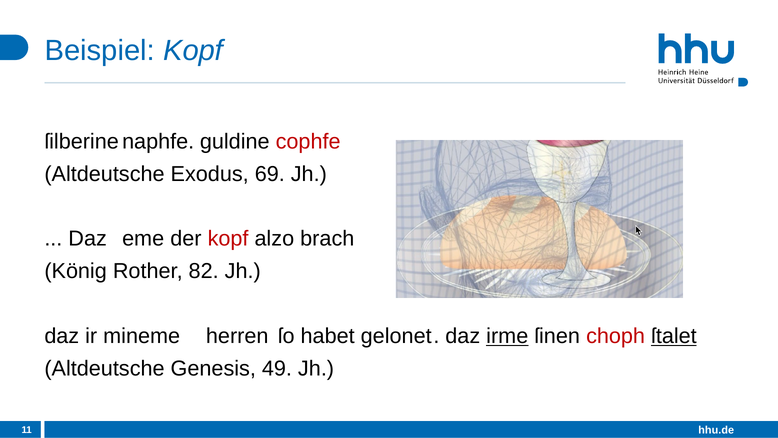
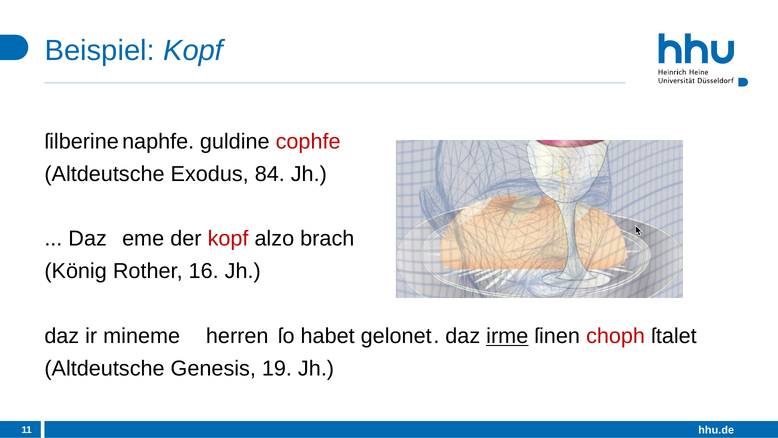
69: 69 -> 84
82: 82 -> 16
ſtalet underline: present -> none
49: 49 -> 19
